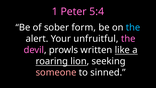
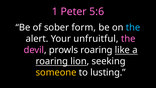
5:4: 5:4 -> 5:6
prowls written: written -> roaring
someone colour: pink -> yellow
sinned: sinned -> lusting
